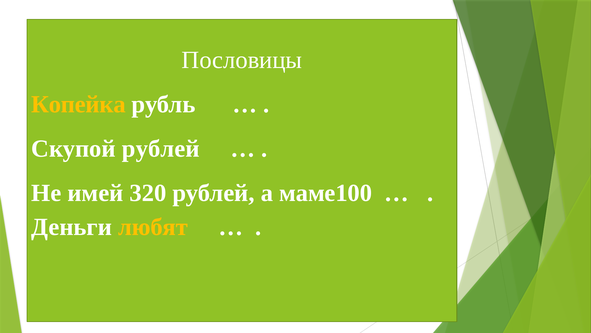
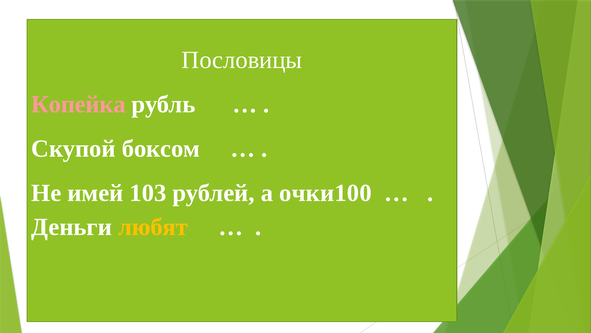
Копейка colour: yellow -> pink
Скупой рублей: рублей -> боксом
320: 320 -> 103
маме100: маме100 -> очки100
